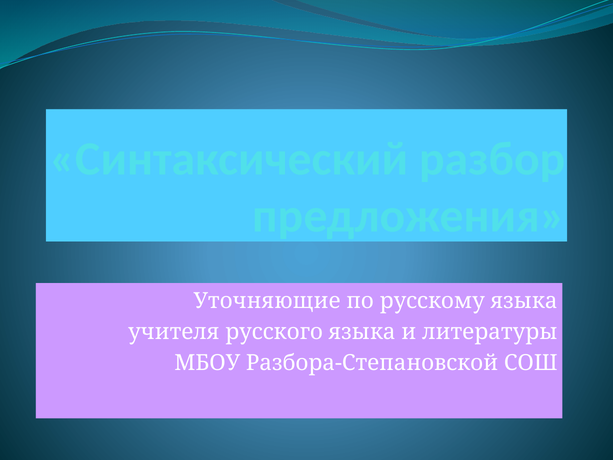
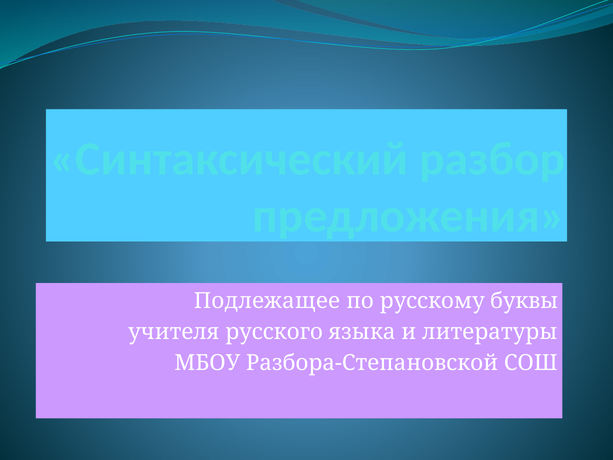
Уточняющие: Уточняющие -> Подлежащее
русскому языка: языка -> буквы
